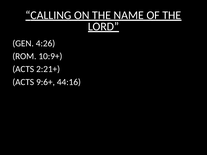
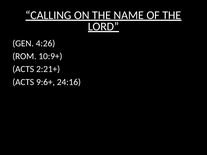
44:16: 44:16 -> 24:16
